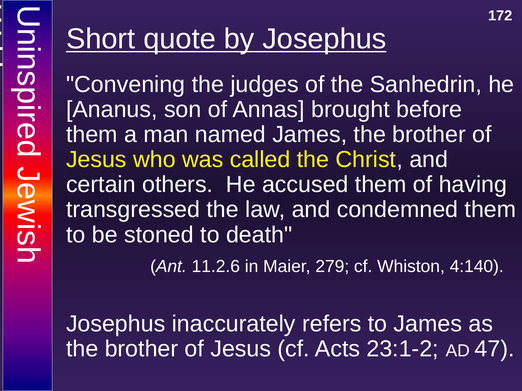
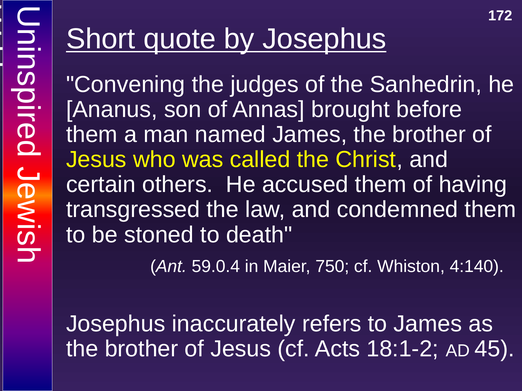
11.2.6: 11.2.6 -> 59.0.4
279: 279 -> 750
23:1-2: 23:1-2 -> 18:1-2
47: 47 -> 45
